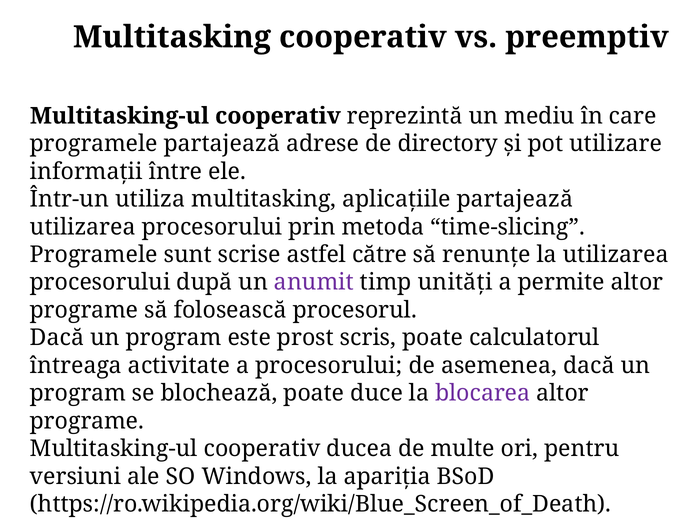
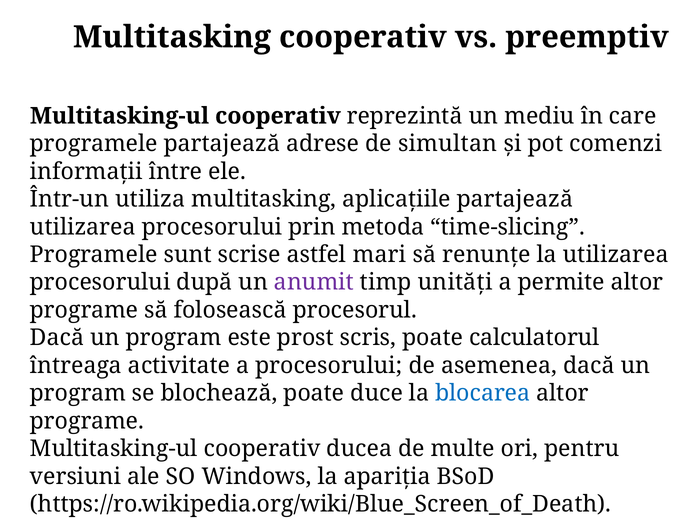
directory: directory -> simultan
utilizare: utilizare -> comenzi
către: către -> mari
blocarea colour: purple -> blue
